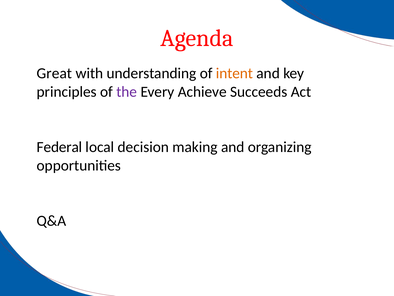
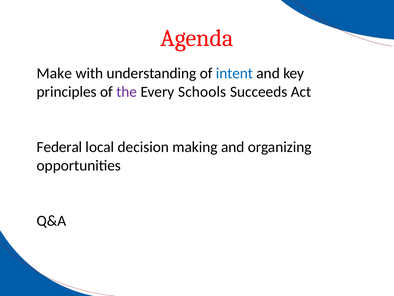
Great: Great -> Make
intent colour: orange -> blue
Achieve: Achieve -> Schools
